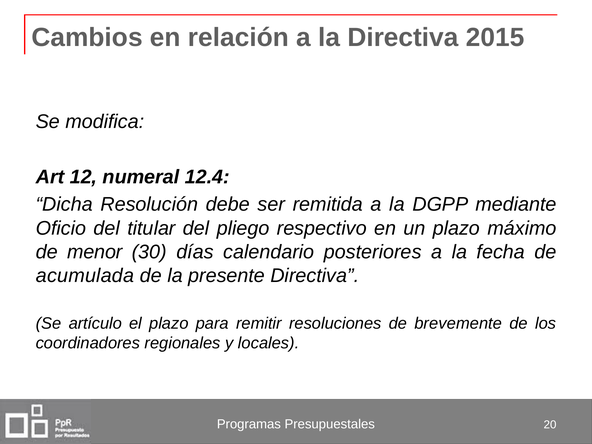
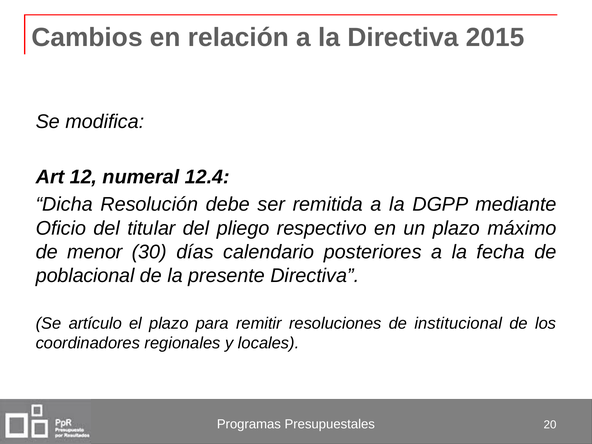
acumulada: acumulada -> poblacional
brevemente: brevemente -> institucional
